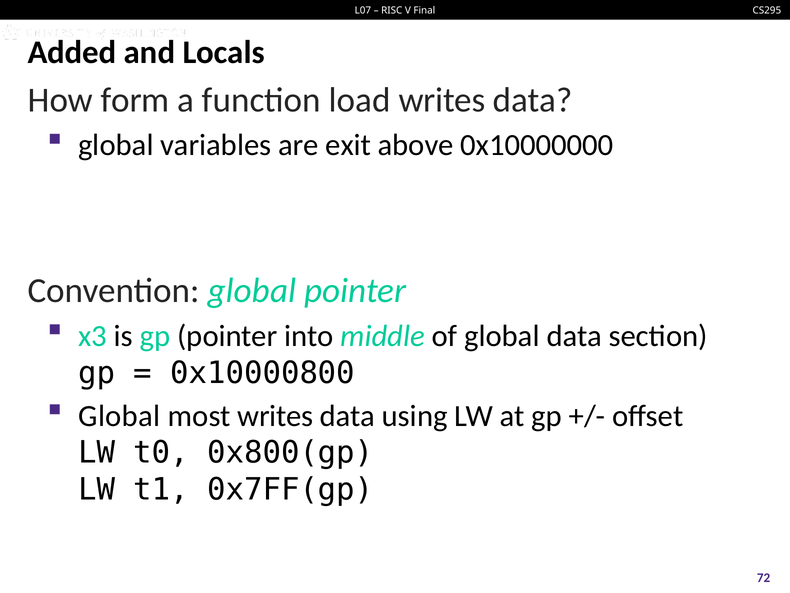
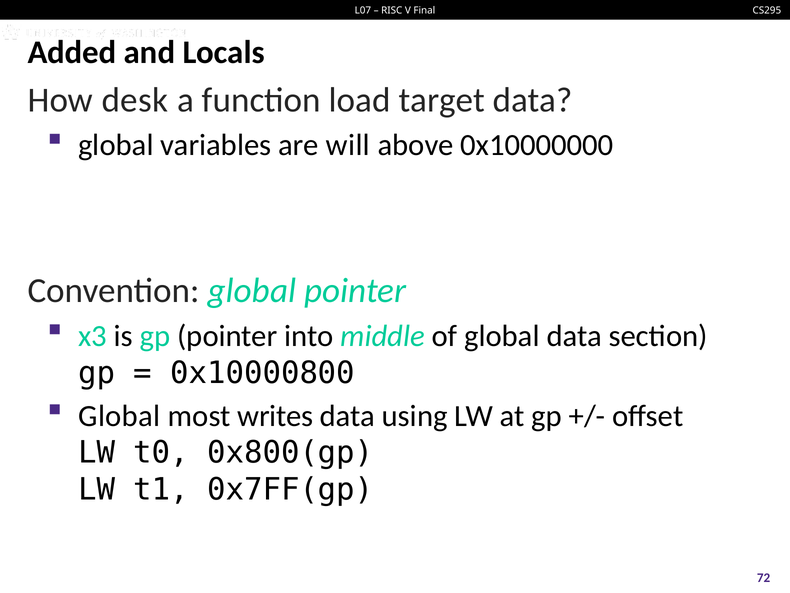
form: form -> desk
load writes: writes -> target
exit: exit -> will
